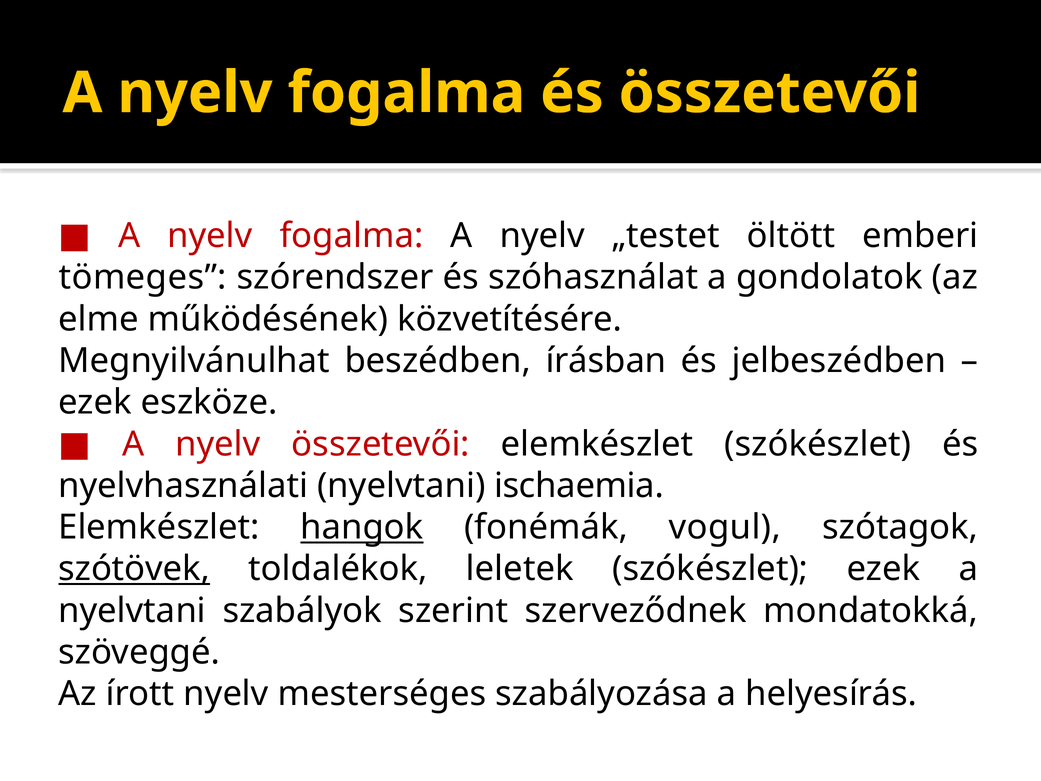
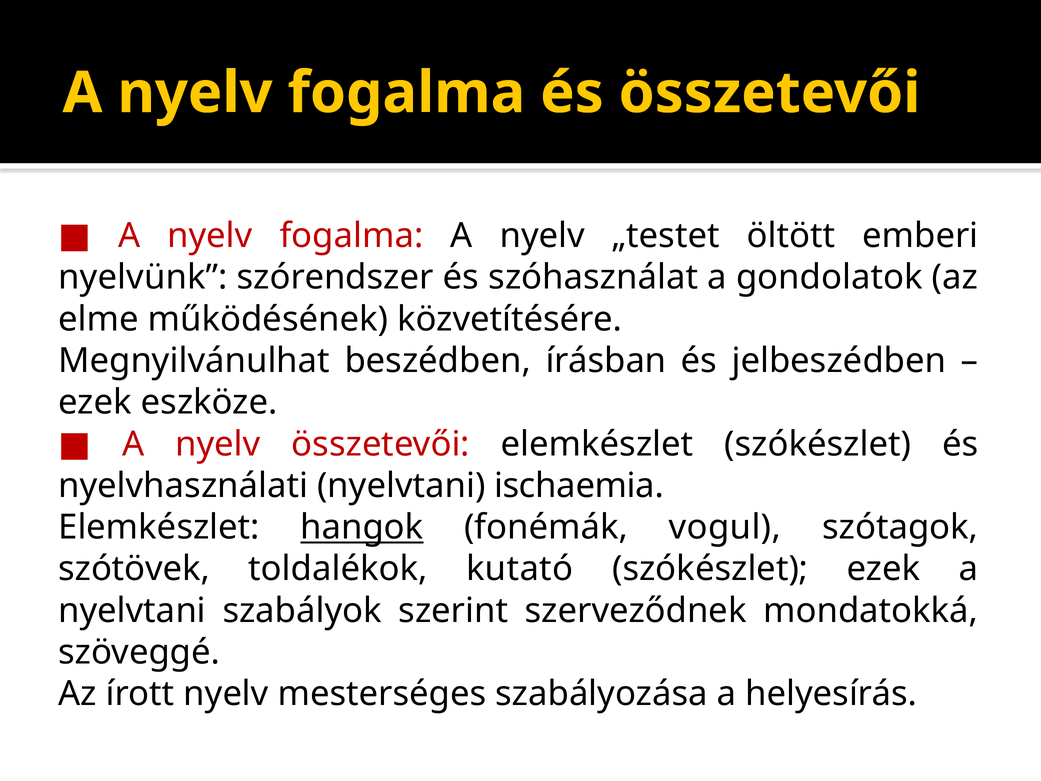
tömeges: tömeges -> nyelvünk
szótövek underline: present -> none
leletek: leletek -> kutató
